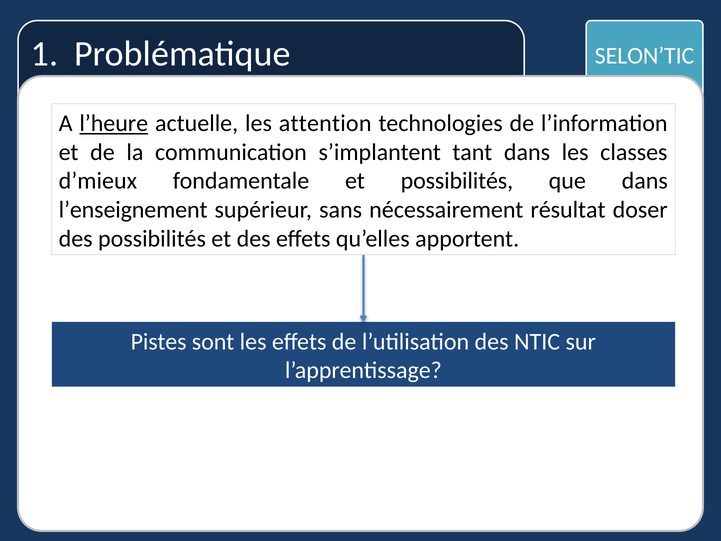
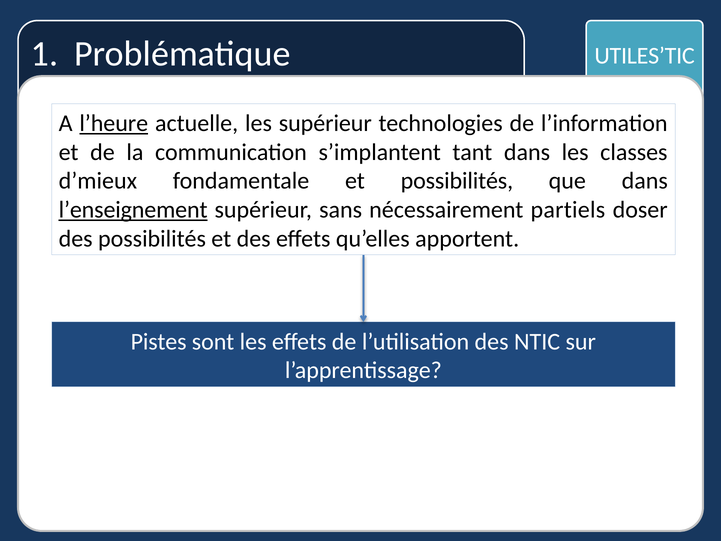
SELON’TIC: SELON’TIC -> UTILES’TIC
les attention: attention -> supérieur
l’enseignement underline: none -> present
résultat: résultat -> partiels
